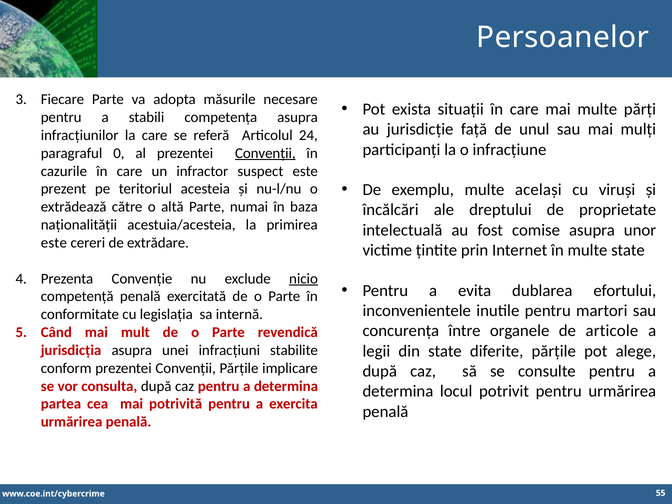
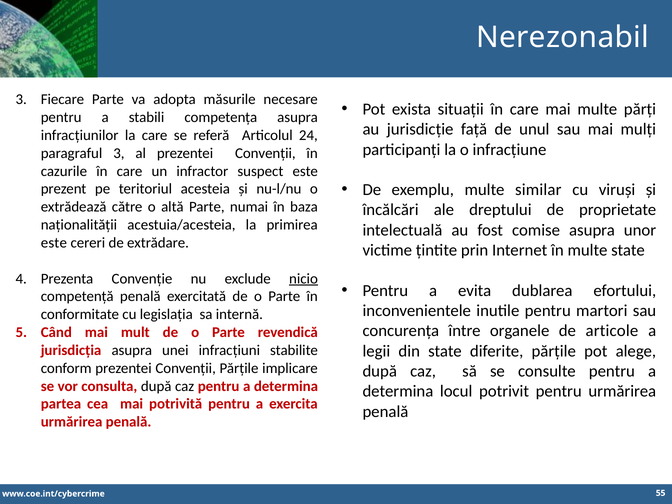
Persoanelor: Persoanelor -> Nerezonabil
paragraful 0: 0 -> 3
Convenții at (265, 153) underline: present -> none
același: același -> similar
